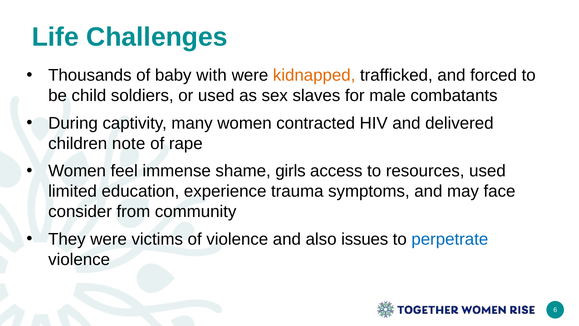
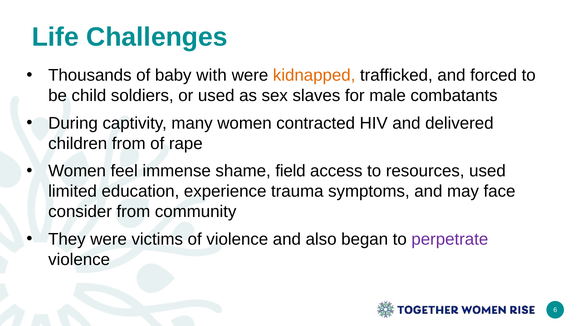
children note: note -> from
girls: girls -> field
issues: issues -> began
perpetrate colour: blue -> purple
